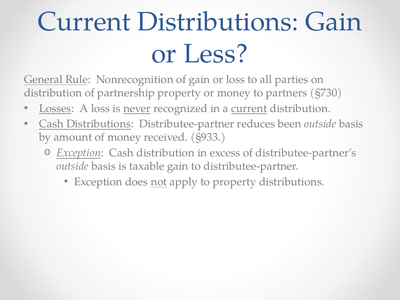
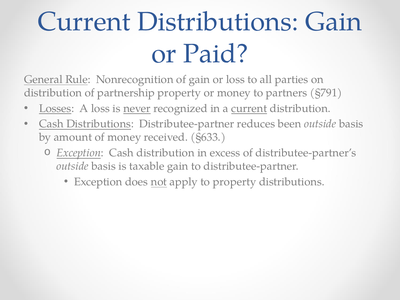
Less: Less -> Paid
§730: §730 -> §791
§933: §933 -> §633
